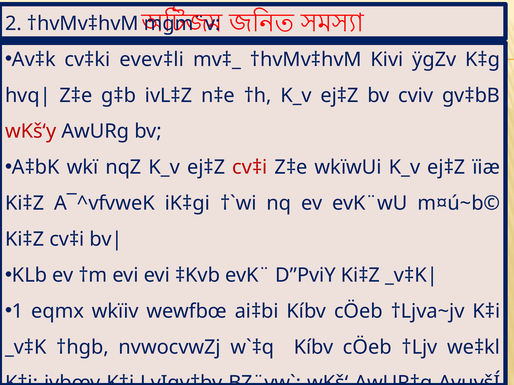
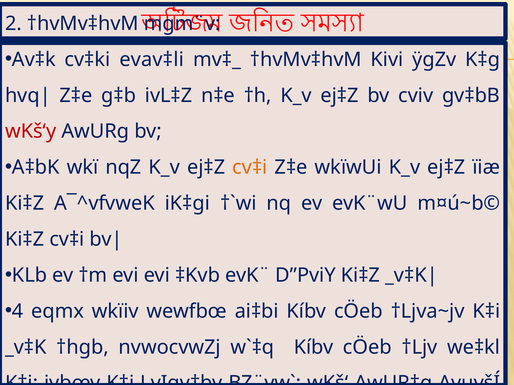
evev‡li: evev‡li -> evav‡li
cv‡i at (250, 168) colour: red -> orange
1: 1 -> 4
